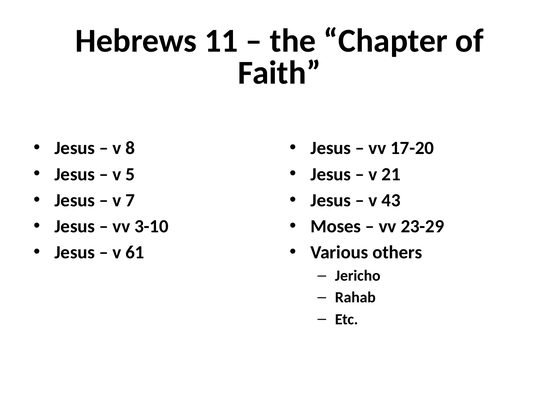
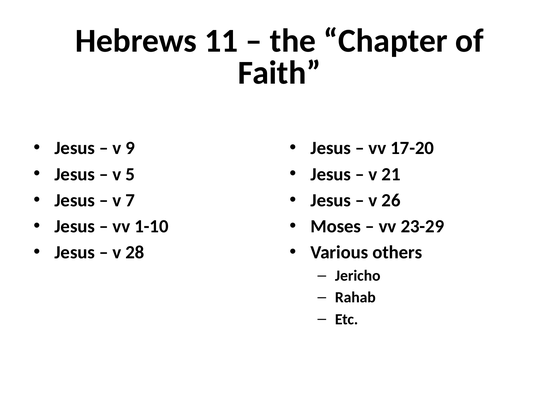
8: 8 -> 9
43: 43 -> 26
3-10: 3-10 -> 1-10
61: 61 -> 28
